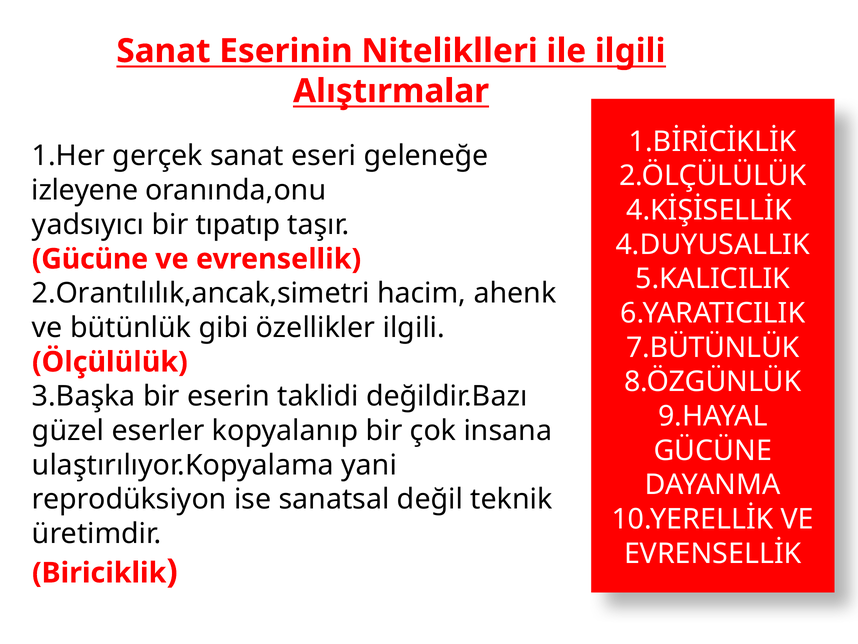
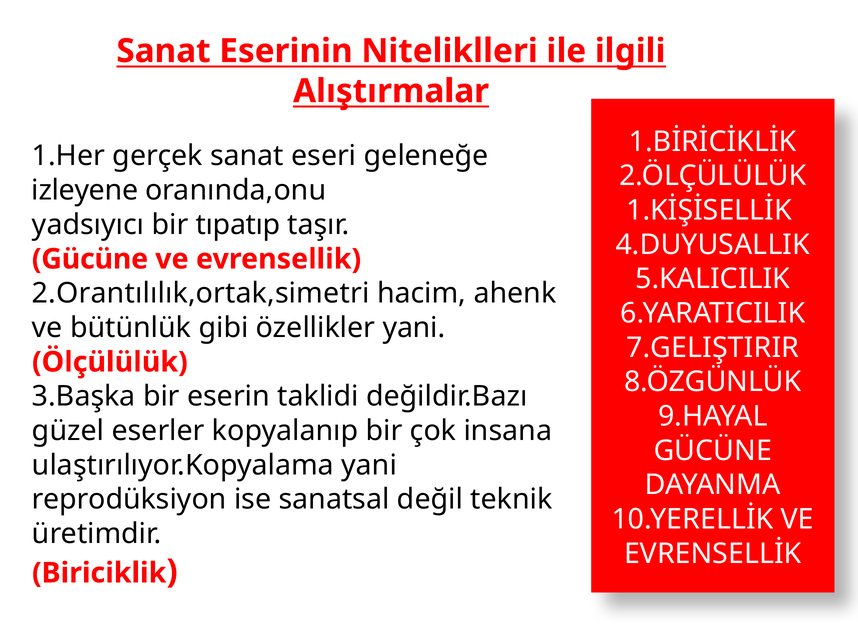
4.KİŞİSELLİK: 4.KİŞİSELLİK -> 1.KİŞİSELLİK
2.Orantılılık,ancak,simetri: 2.Orantılılık,ancak,simetri -> 2.Orantılılık,ortak,simetri
özellikler ilgili: ilgili -> yani
7.BÜTÜNLÜK: 7.BÜTÜNLÜK -> 7.GELIŞTIRIR
